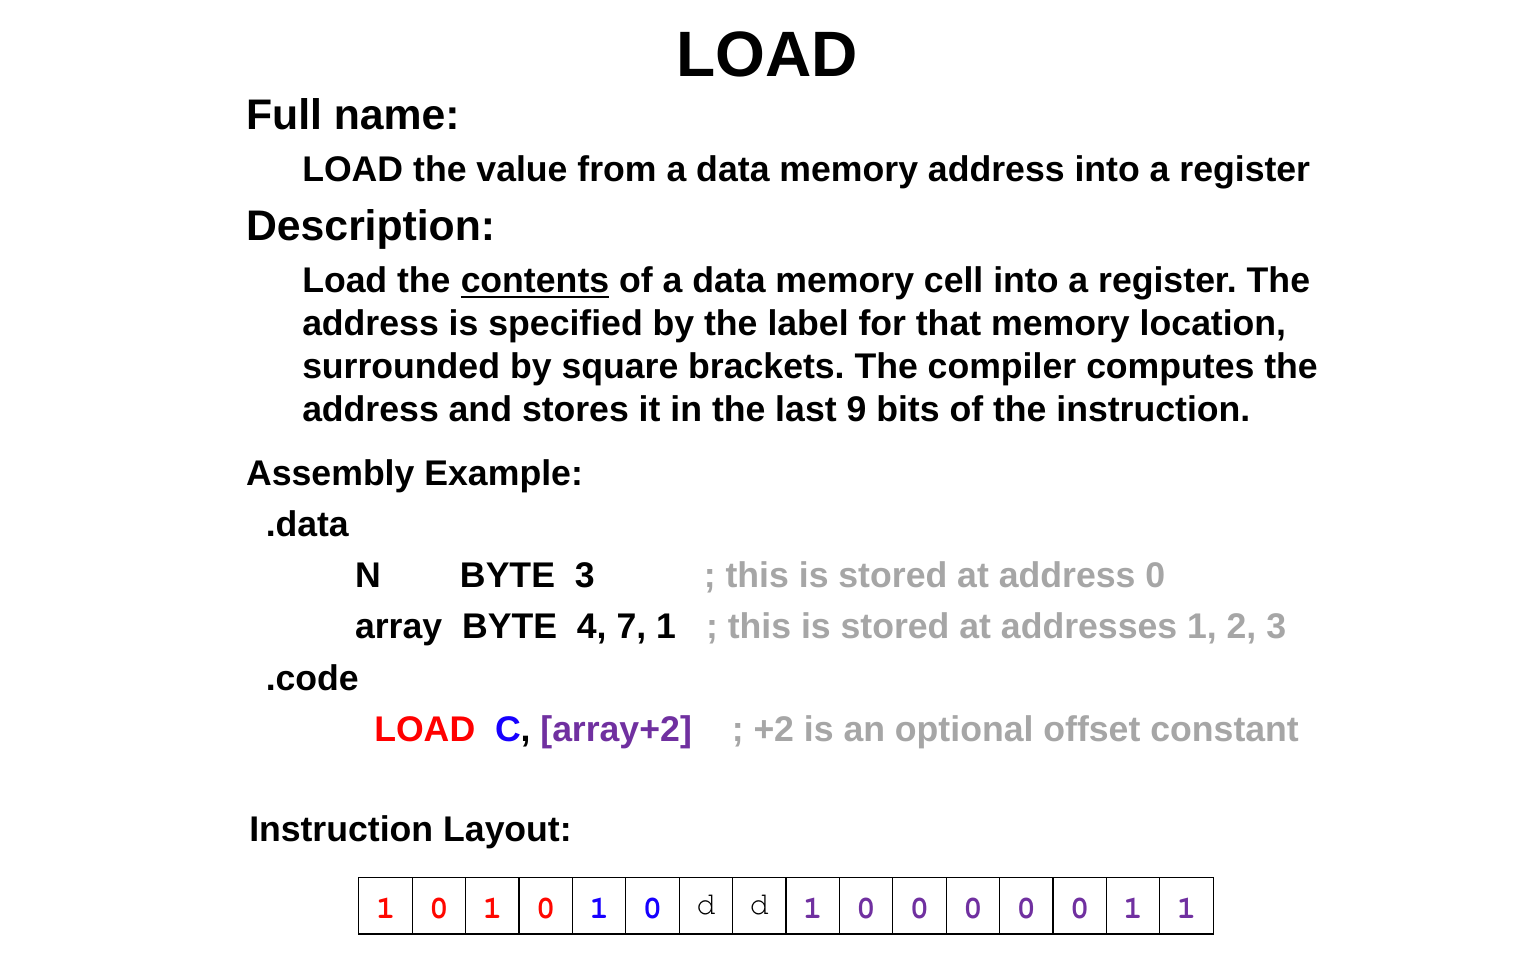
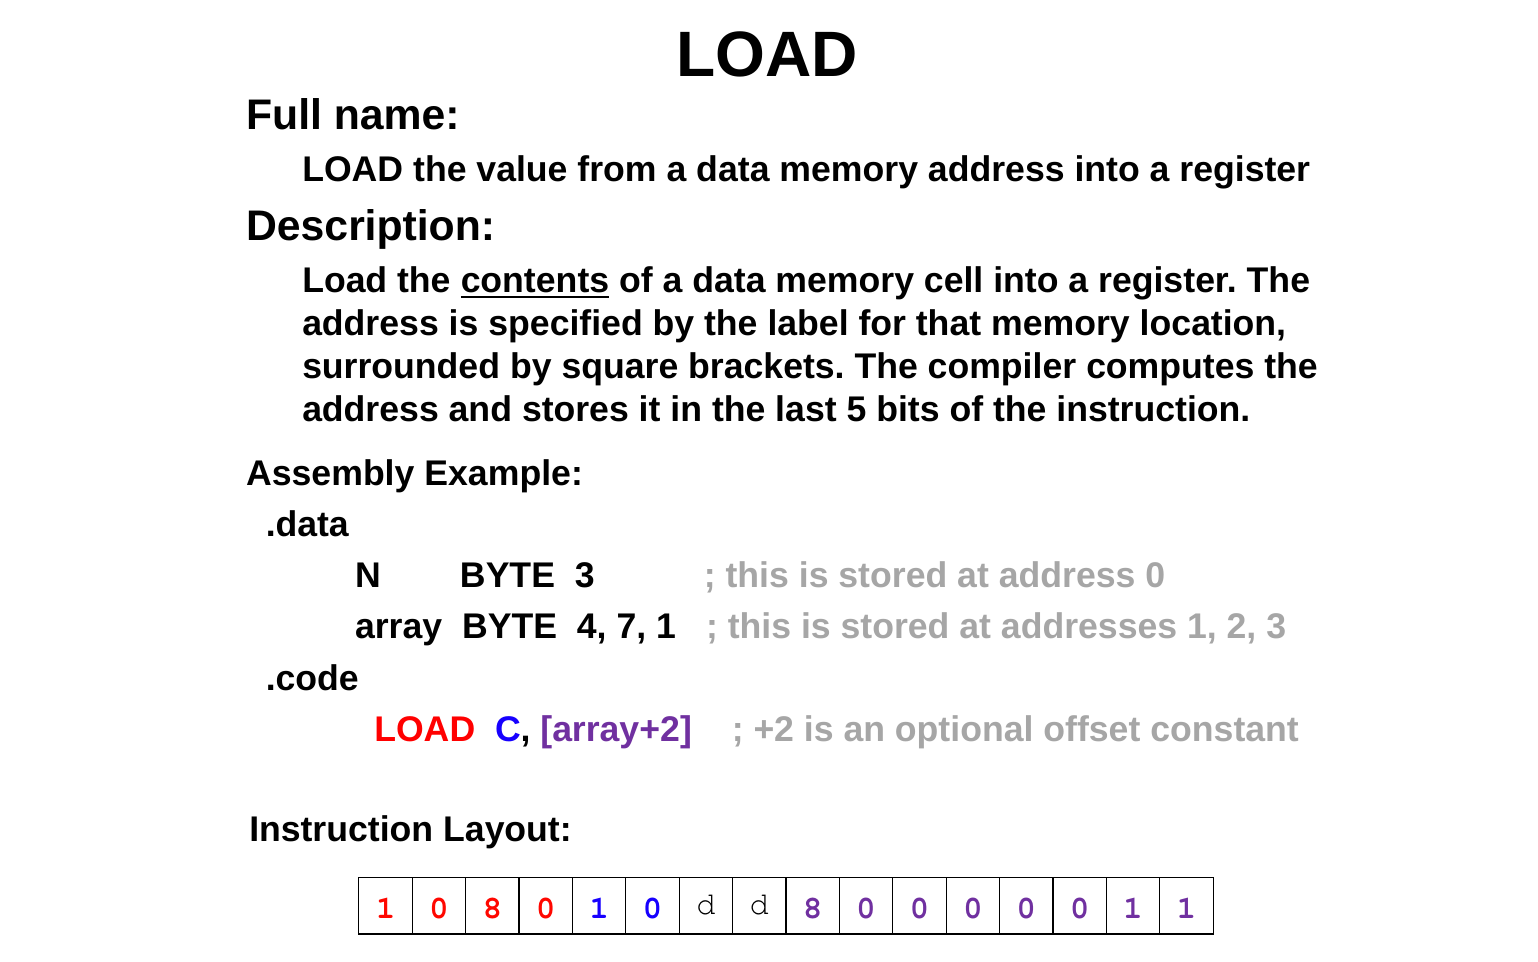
9: 9 -> 5
1 at (492, 907): 1 -> 8
d 1: 1 -> 8
